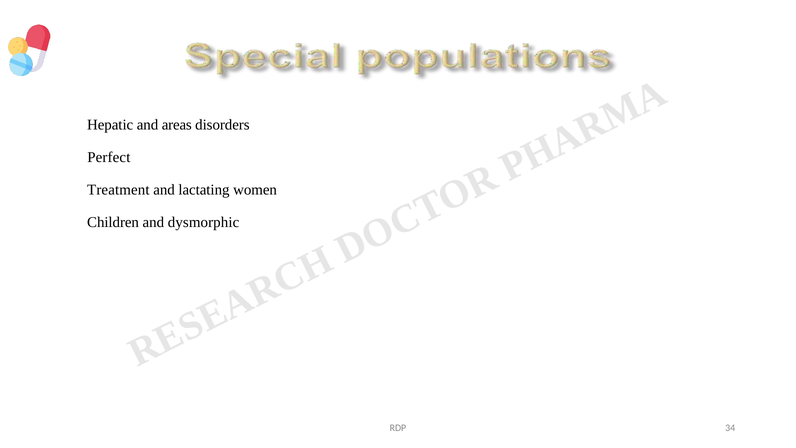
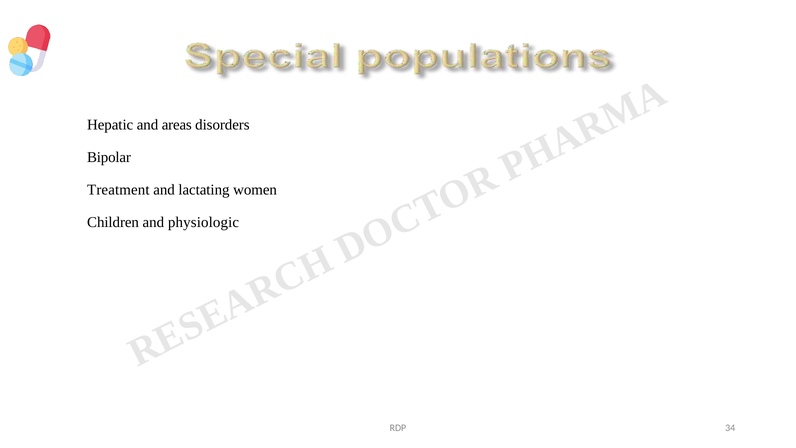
Perfect: Perfect -> Bipolar
dysmorphic: dysmorphic -> physiologic
